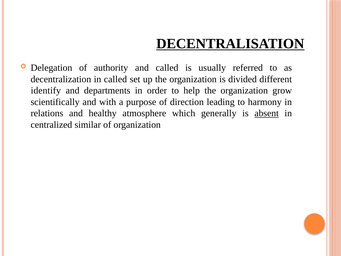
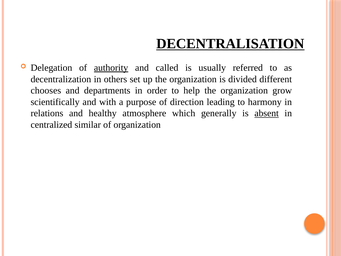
authority underline: none -> present
in called: called -> others
identify: identify -> chooses
